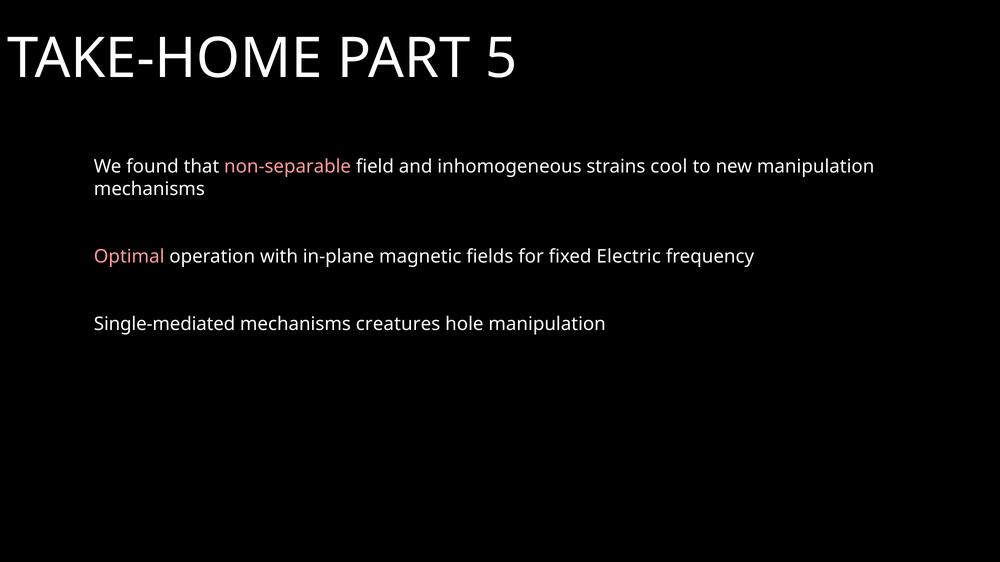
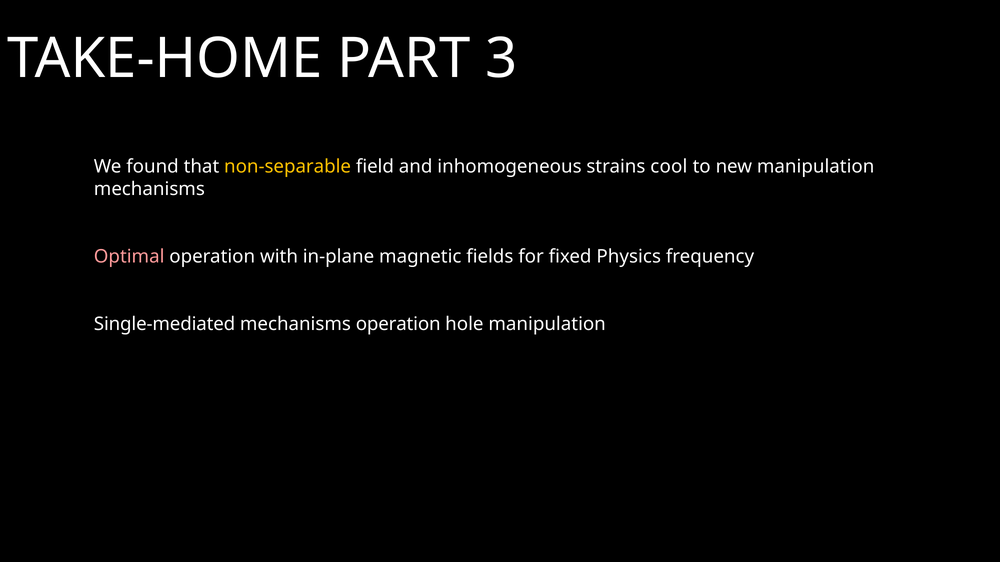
5: 5 -> 3
non-separable colour: pink -> yellow
Electric: Electric -> Physics
mechanisms creatures: creatures -> operation
